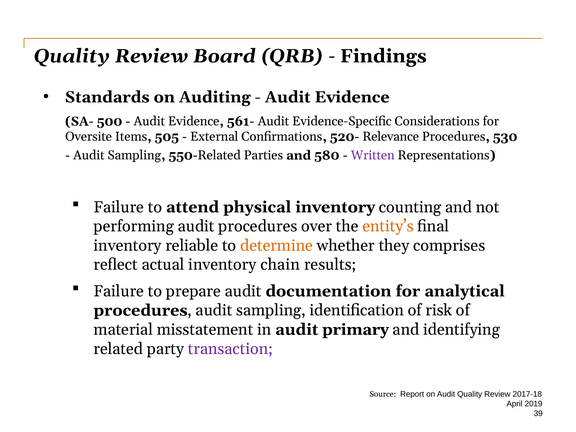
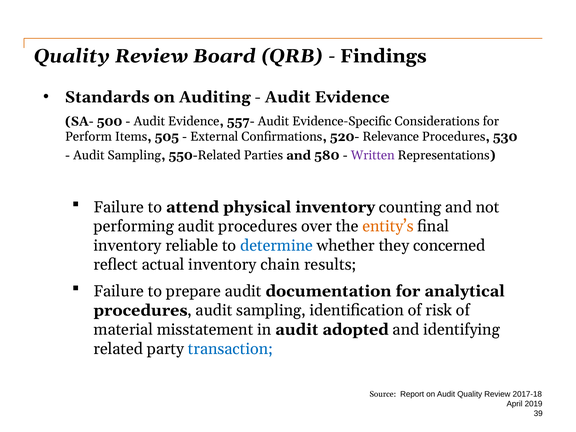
561-: 561- -> 557-
Oversite: Oversite -> Perform
determine colour: orange -> blue
comprises: comprises -> concerned
primary: primary -> adopted
transaction colour: purple -> blue
